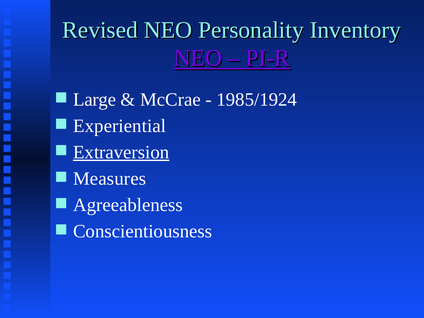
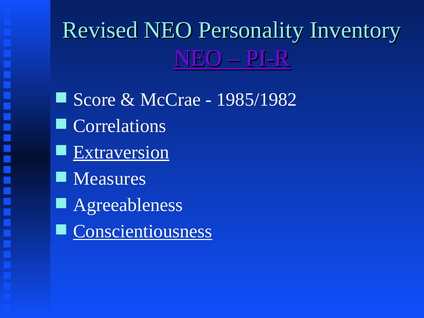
Large: Large -> Score
1985/1924: 1985/1924 -> 1985/1982
Experiential: Experiential -> Correlations
Conscientiousness underline: none -> present
